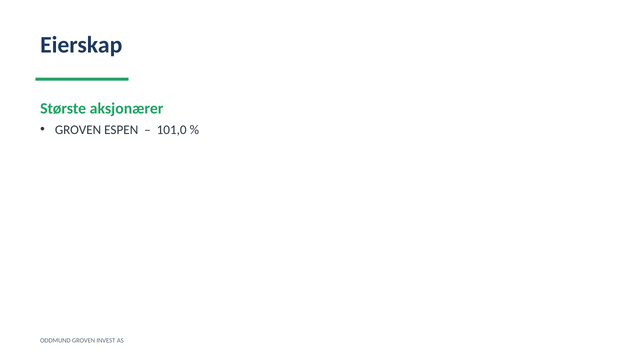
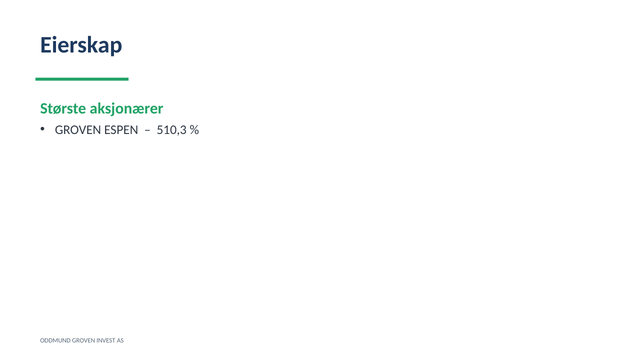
101,0: 101,0 -> 510,3
